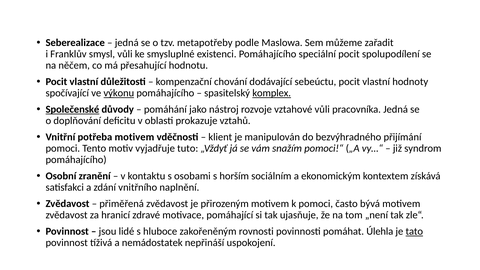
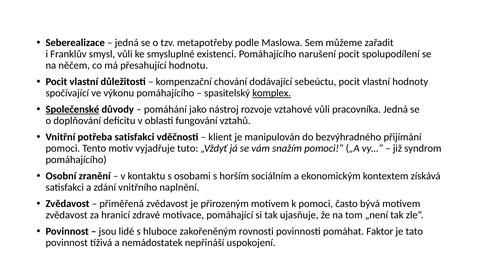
speciální: speciální -> narušení
výkonu underline: present -> none
prokazuje: prokazuje -> fungování
potřeba motivem: motivem -> satisfakci
Úlehla: Úlehla -> Faktor
tato underline: present -> none
